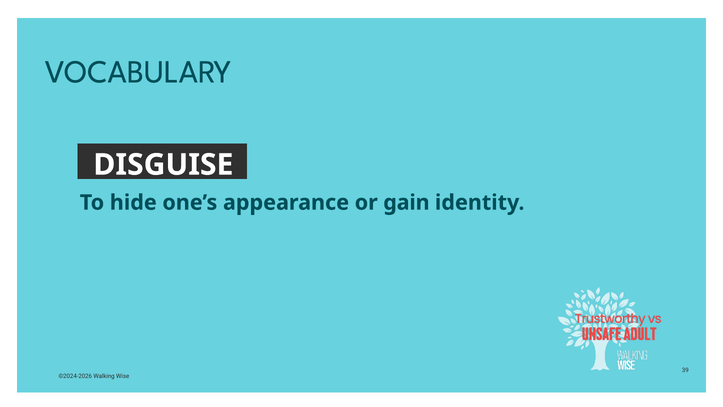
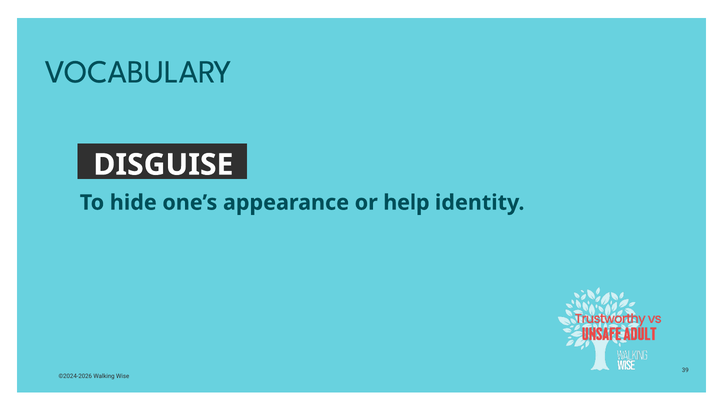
gain: gain -> help
